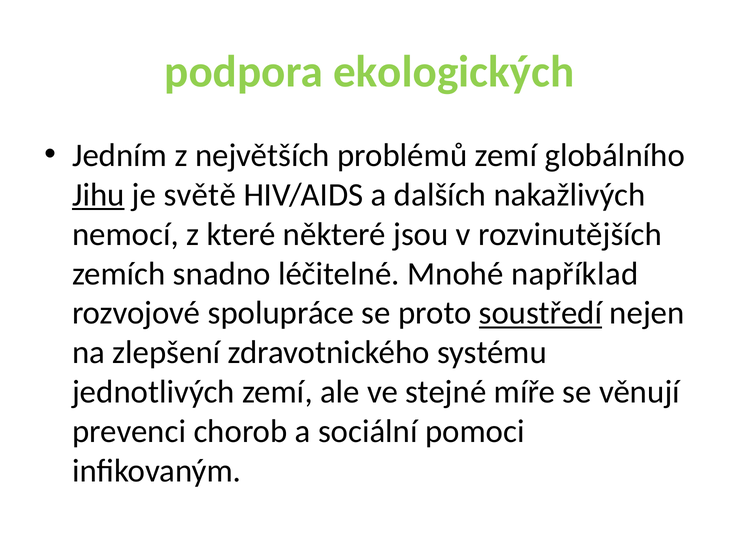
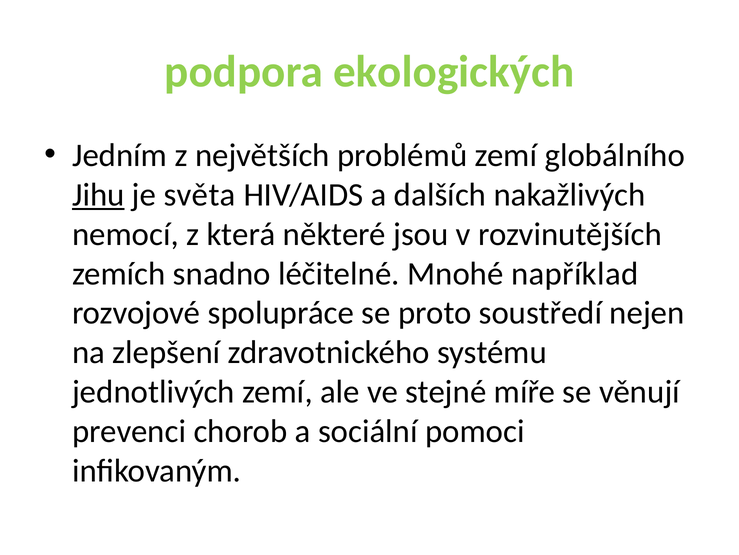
světě: světě -> světa
které: které -> která
soustředí underline: present -> none
